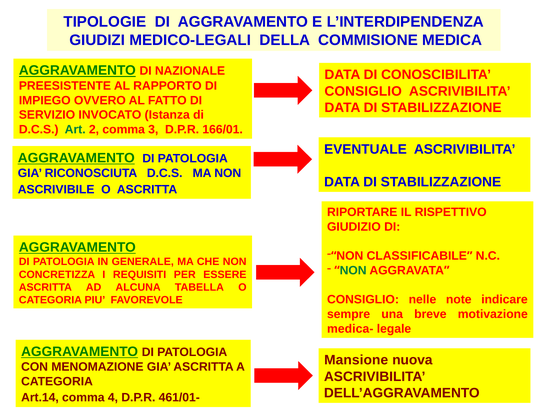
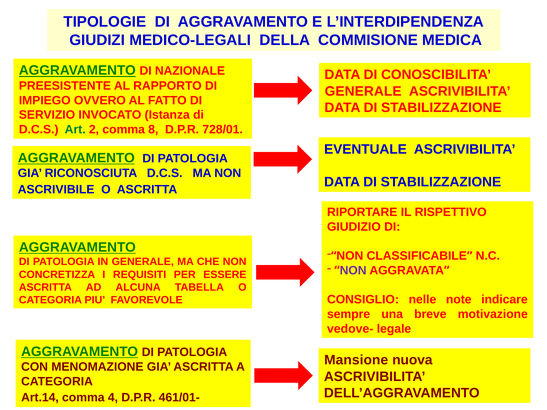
CONSIGLIO at (363, 91): CONSIGLIO -> GENERALE
3: 3 -> 8
166/01: 166/01 -> 728/01
NON at (353, 271) colour: green -> purple
medica-: medica- -> vedove-
